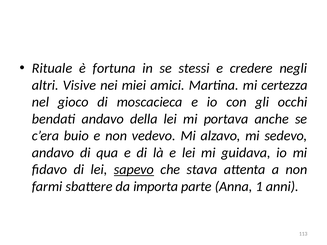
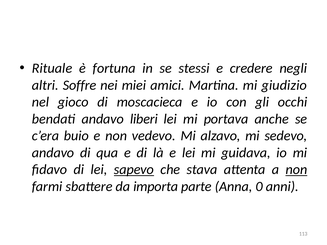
Visive: Visive -> Soffre
certezza: certezza -> giudizio
della: della -> liberi
non at (296, 170) underline: none -> present
1: 1 -> 0
